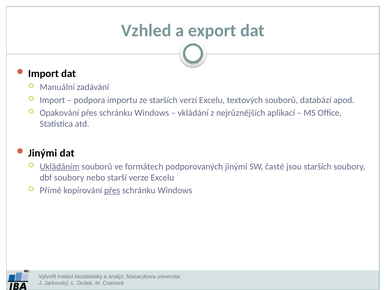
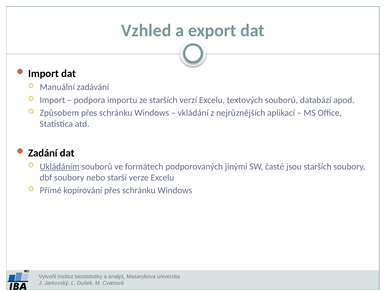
Opakování: Opakování -> Způsobem
Jinými at (43, 153): Jinými -> Zadání
přes at (112, 190) underline: present -> none
